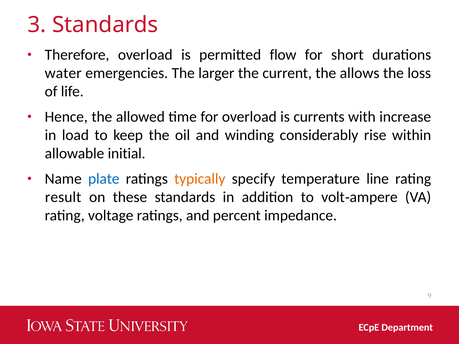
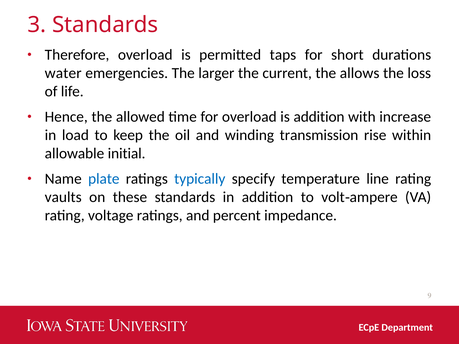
flow: flow -> taps
is currents: currents -> addition
considerably: considerably -> transmission
typically colour: orange -> blue
result: result -> vaults
